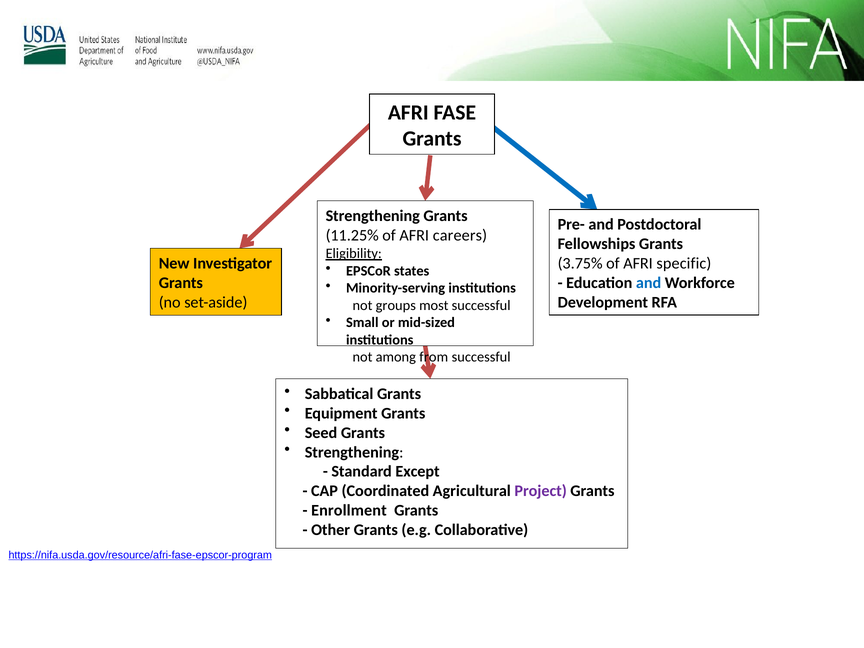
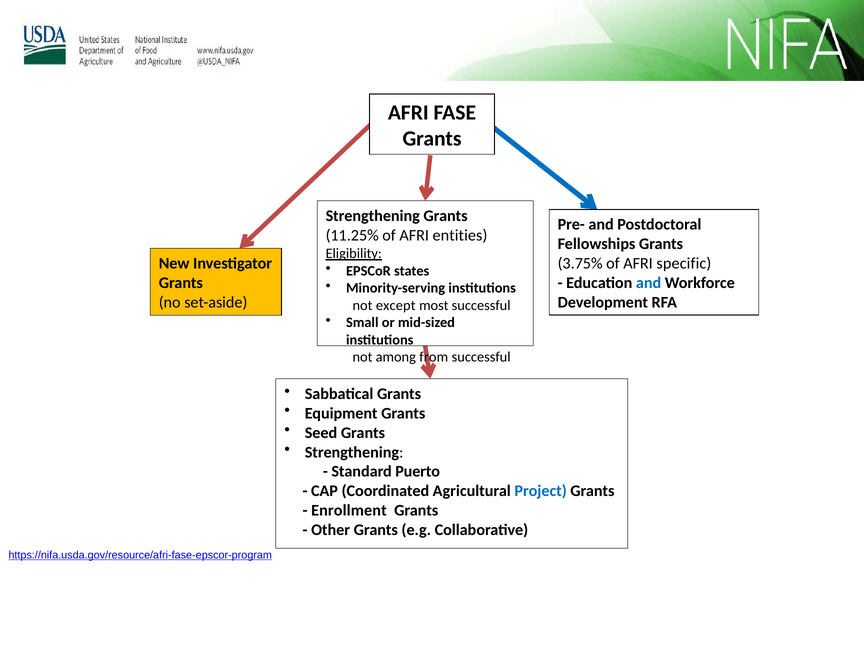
careers: careers -> entities
groups: groups -> except
Except: Except -> Puerto
Project colour: purple -> blue
